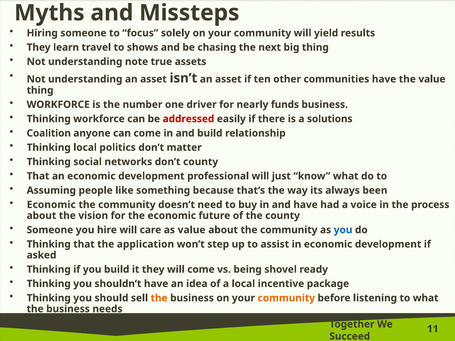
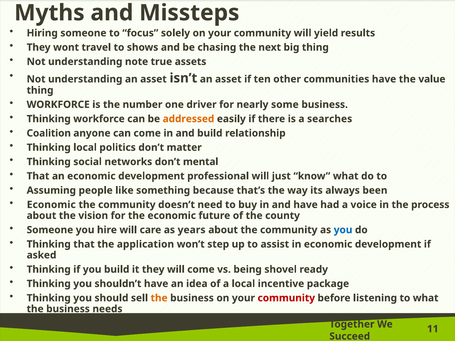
learn: learn -> wont
funds: funds -> some
addressed colour: red -> orange
solutions: solutions -> searches
don’t county: county -> mental
as value: value -> years
community at (286, 298) colour: orange -> red
